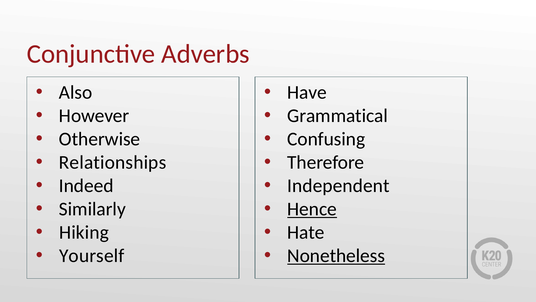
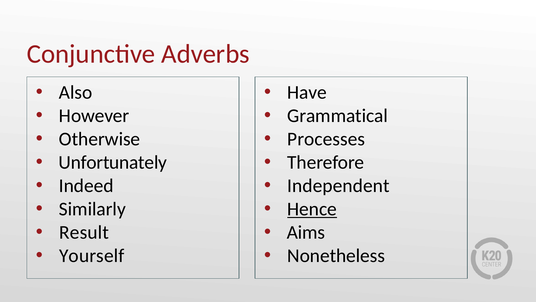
Confusing: Confusing -> Processes
Relationships: Relationships -> Unfortunately
Hiking: Hiking -> Result
Hate: Hate -> Aims
Nonetheless underline: present -> none
